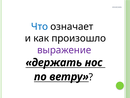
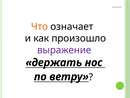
Что colour: blue -> orange
